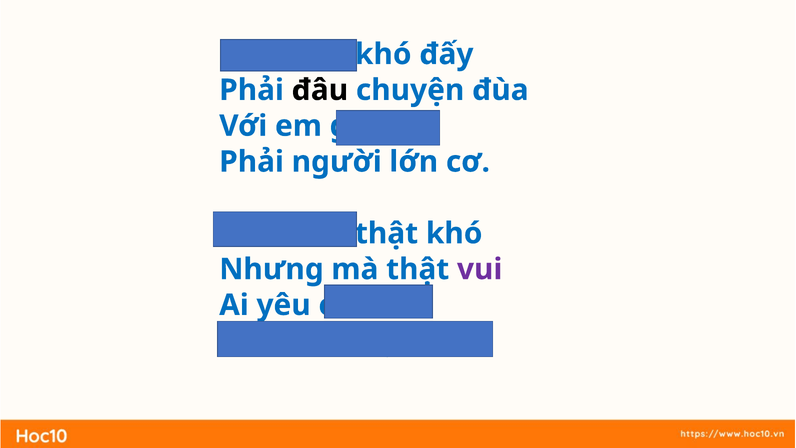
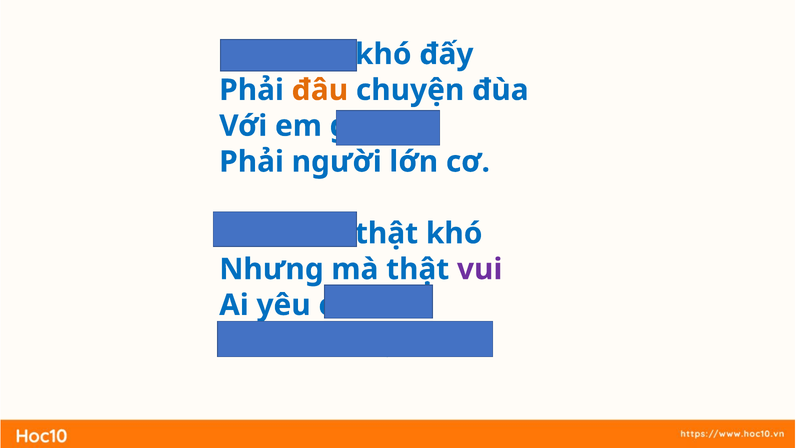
đâu colour: black -> orange
